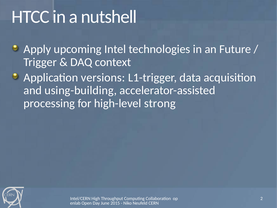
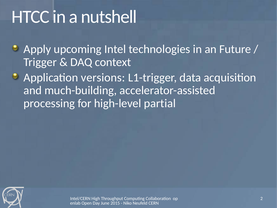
using-building: using-building -> much-building
strong: strong -> partial
